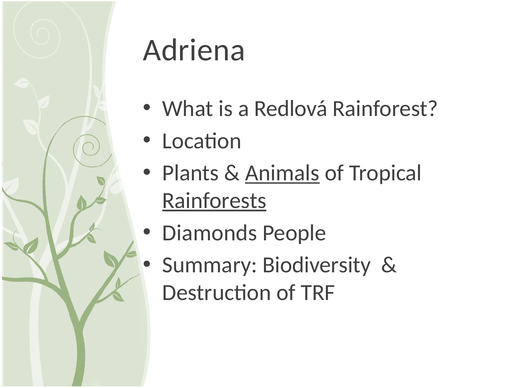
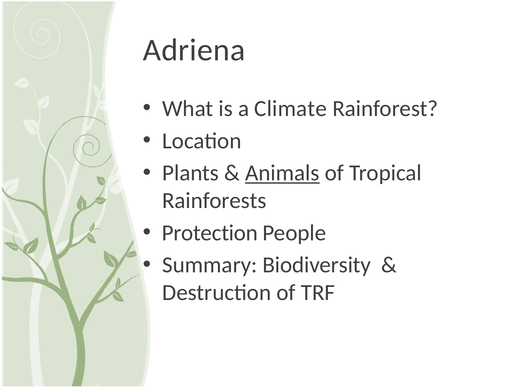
Redlová: Redlová -> Climate
Rainforests underline: present -> none
Diamonds: Diamonds -> Protection
